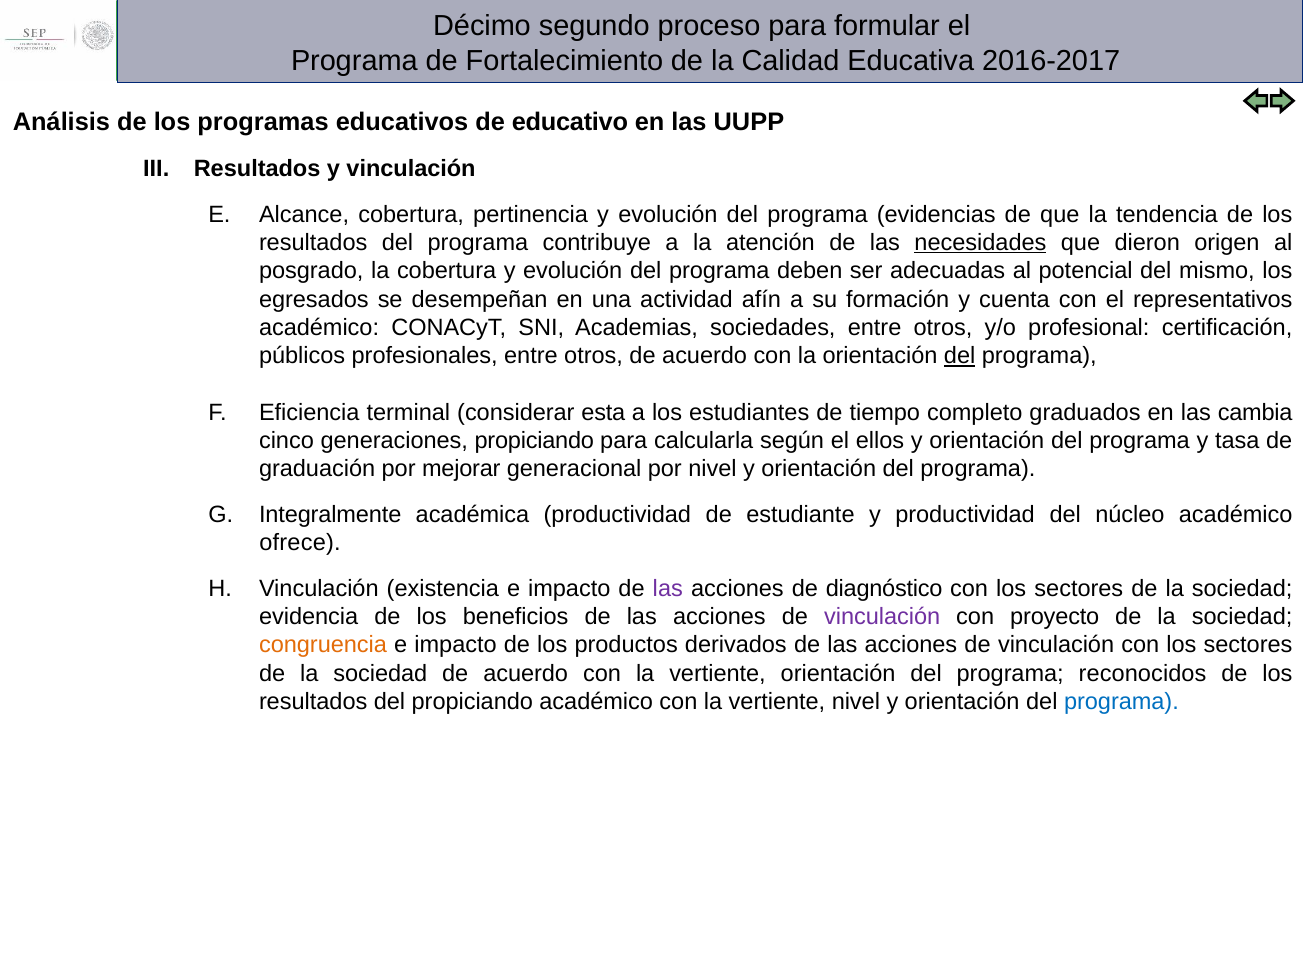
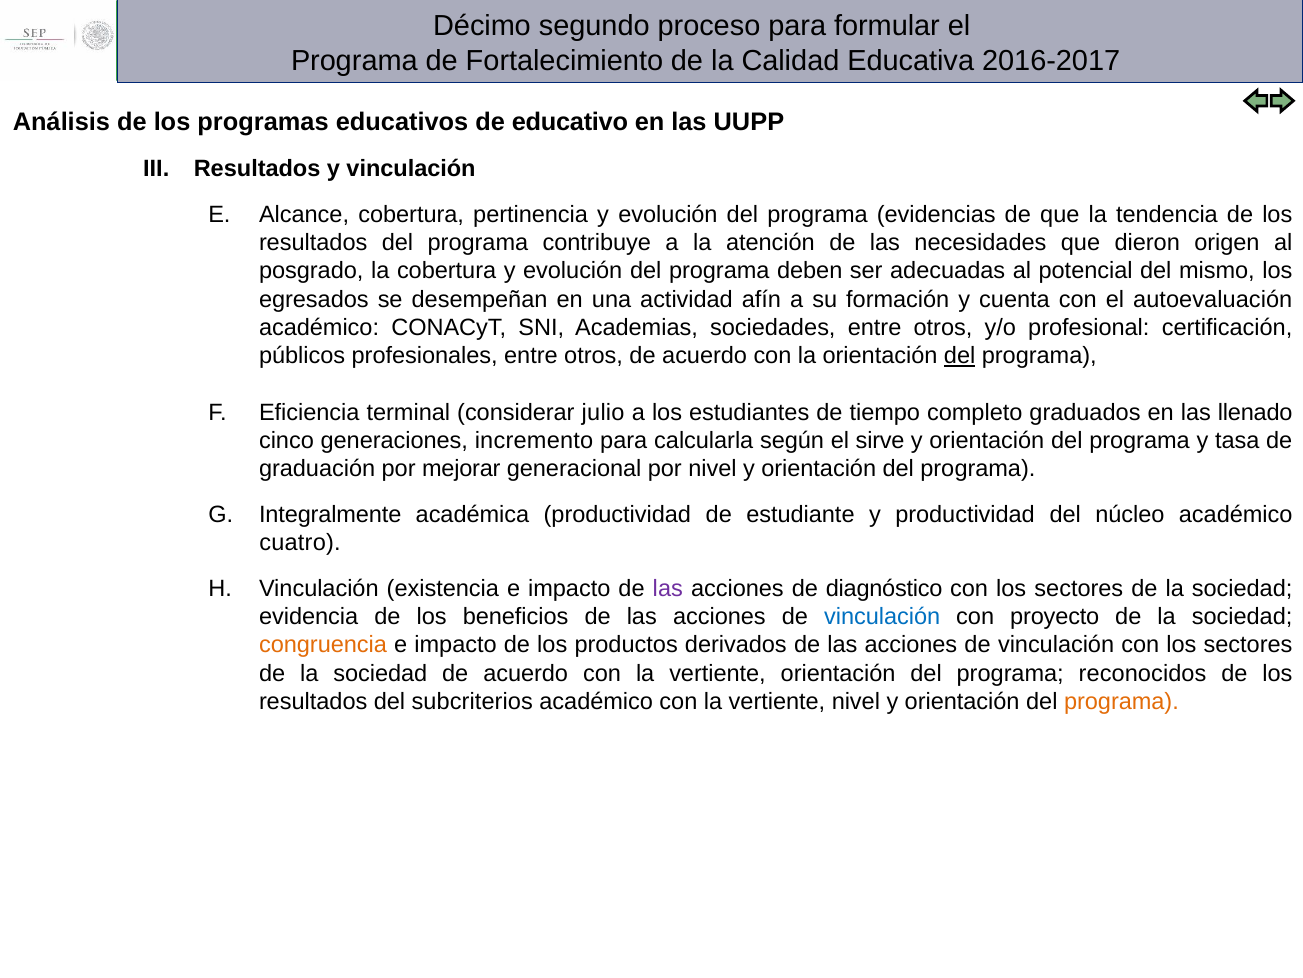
necesidades underline: present -> none
el representativos: representativos -> autoevaluación
esta: esta -> julio
cambia: cambia -> llenado
generaciones propiciando: propiciando -> incremento
ellos: ellos -> sirve
ofrece: ofrece -> cuatro
vinculación at (882, 616) colour: purple -> blue
del propiciando: propiciando -> subcriterios
programa at (1121, 701) colour: blue -> orange
